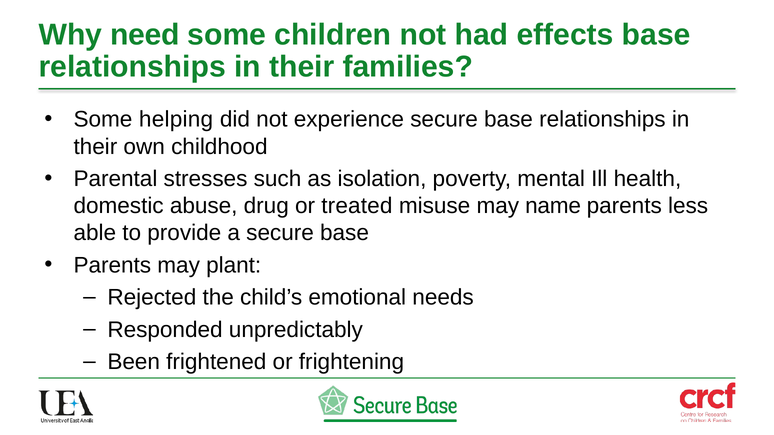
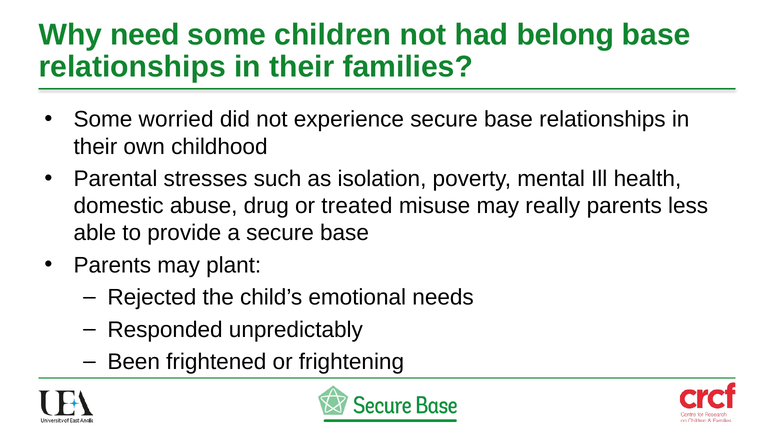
effects: effects -> belong
helping: helping -> worried
name: name -> really
